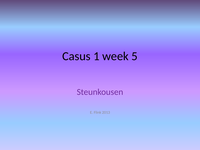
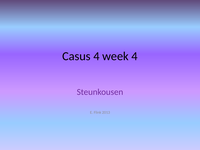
Casus 1: 1 -> 4
week 5: 5 -> 4
